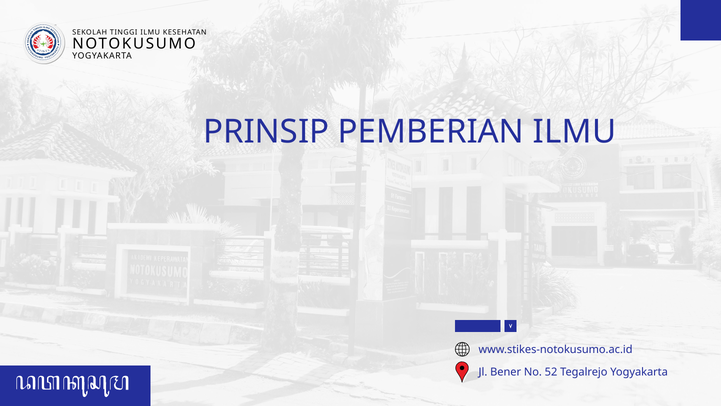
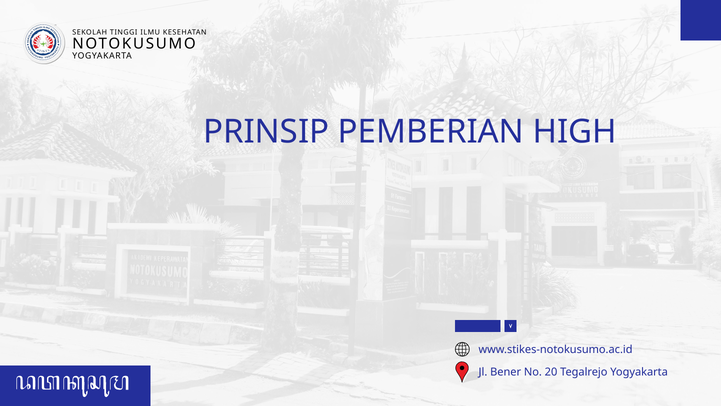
PEMBERIAN ILMU: ILMU -> HIGH
52: 52 -> 20
